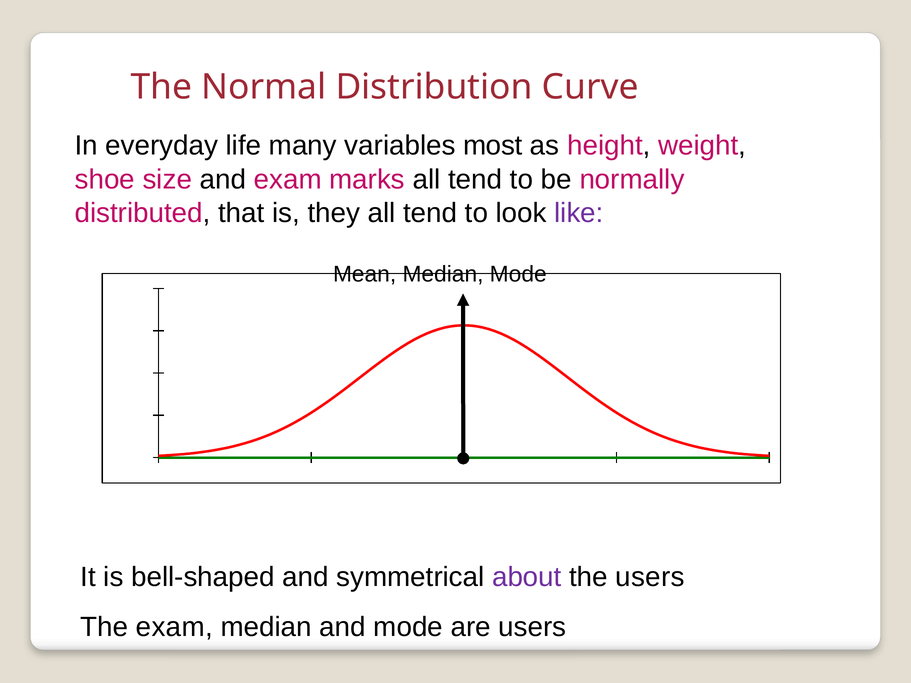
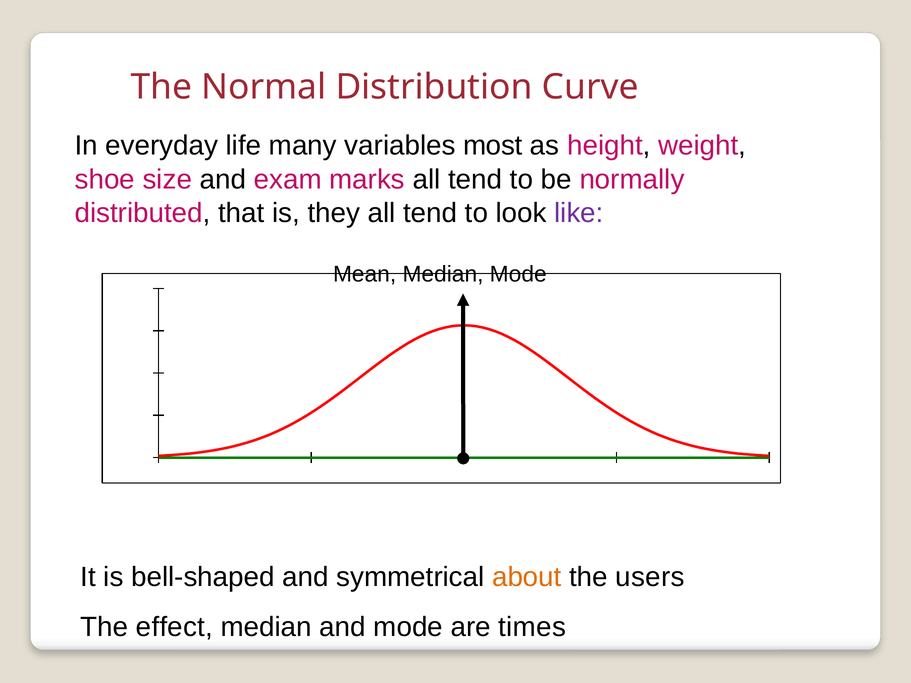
about colour: purple -> orange
The exam: exam -> effect
are users: users -> times
